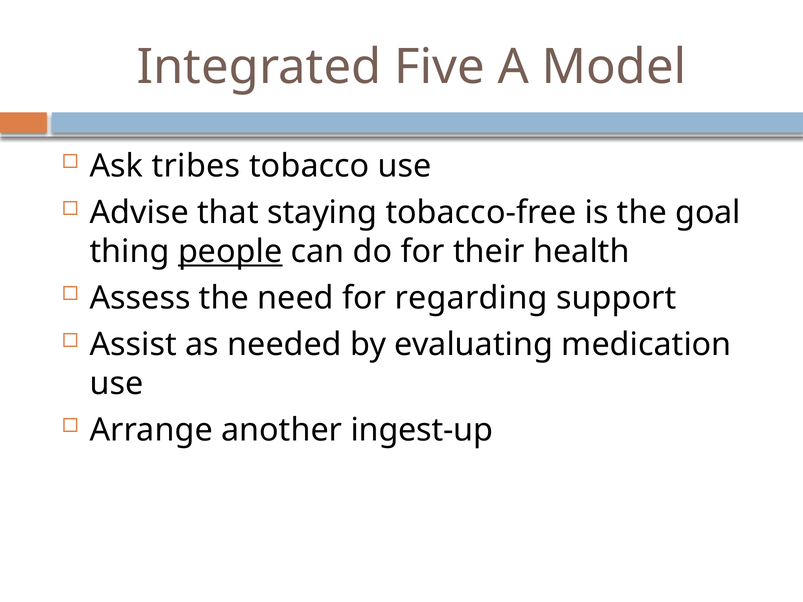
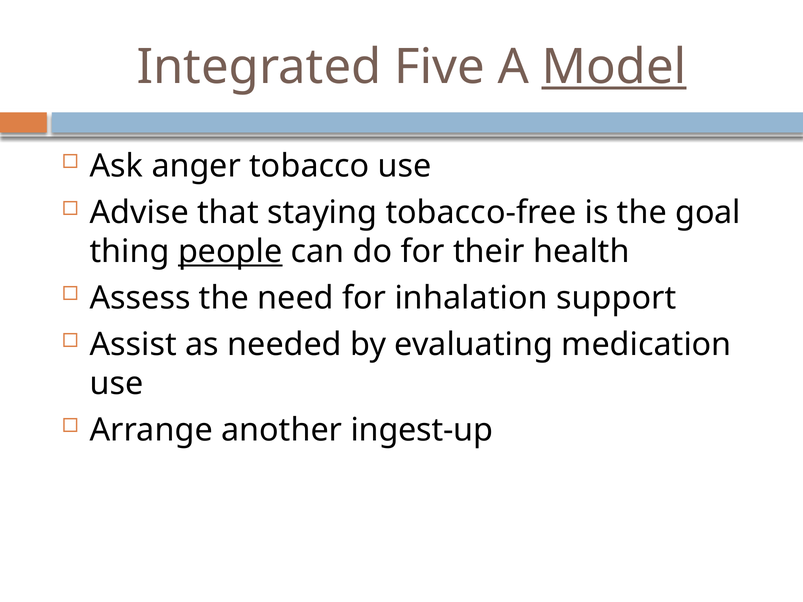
Model underline: none -> present
tribes: tribes -> anger
regarding: regarding -> inhalation
